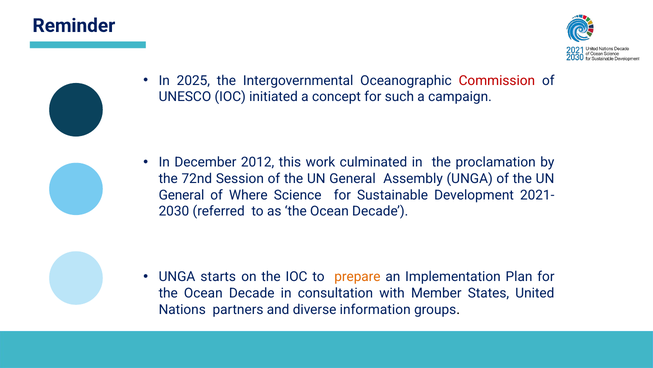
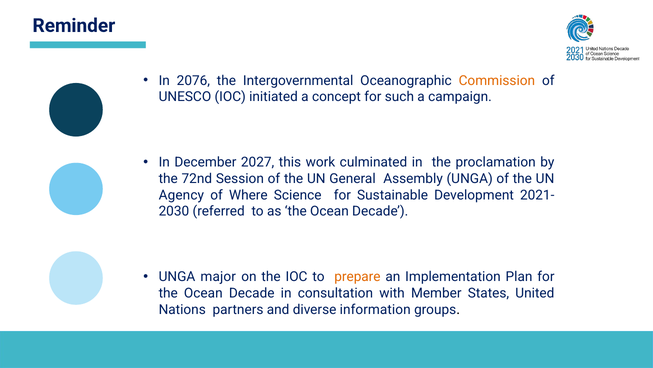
2025: 2025 -> 2076
Commission colour: red -> orange
2012: 2012 -> 2027
General at (181, 195): General -> Agency
starts: starts -> major
